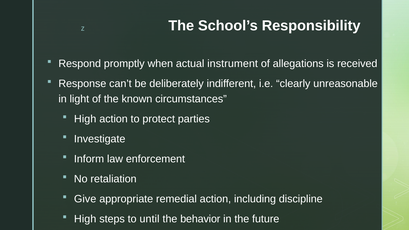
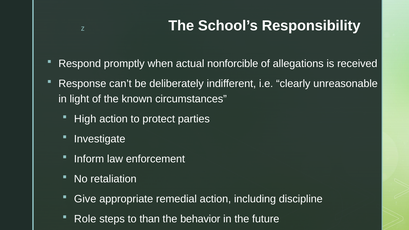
instrument: instrument -> nonforcible
High at (85, 219): High -> Role
until: until -> than
